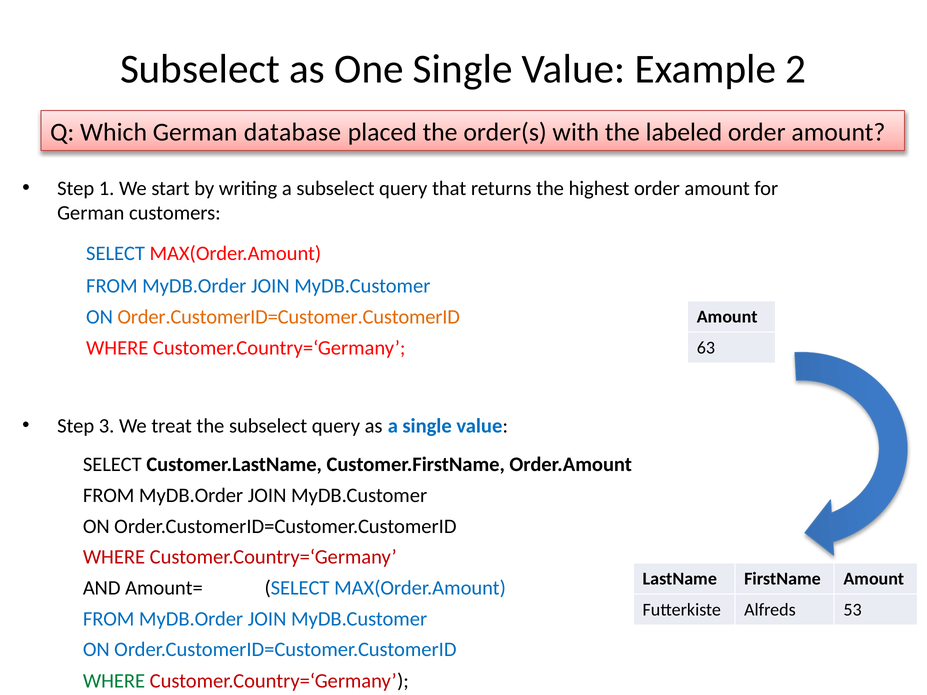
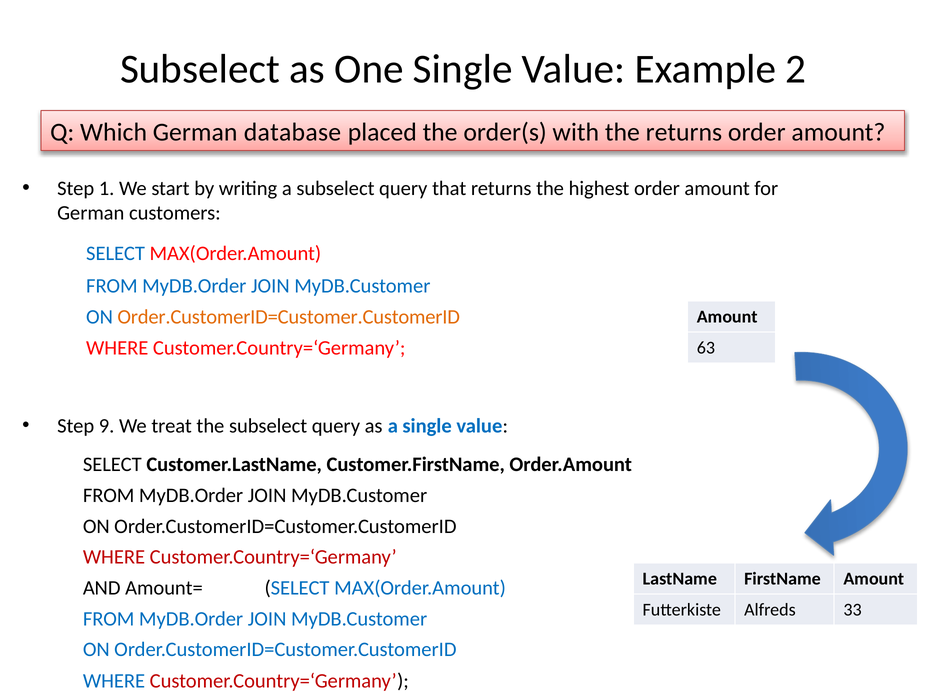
the labeled: labeled -> returns
3: 3 -> 9
53: 53 -> 33
WHERE at (114, 681) colour: green -> blue
